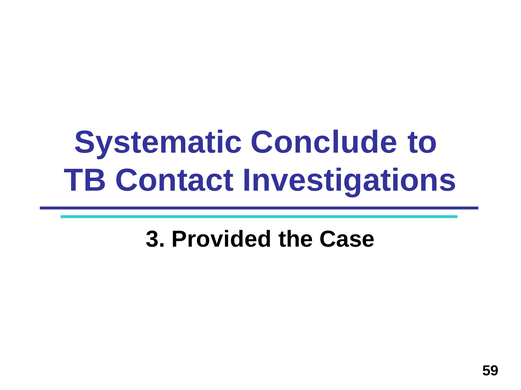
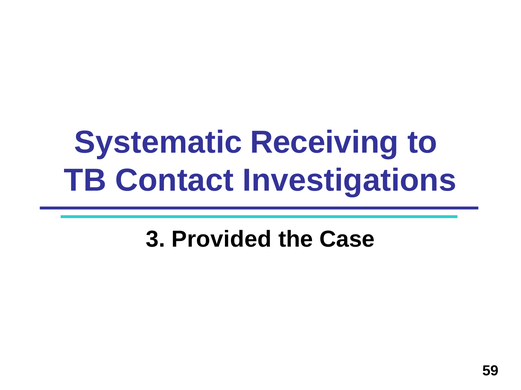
Conclude: Conclude -> Receiving
